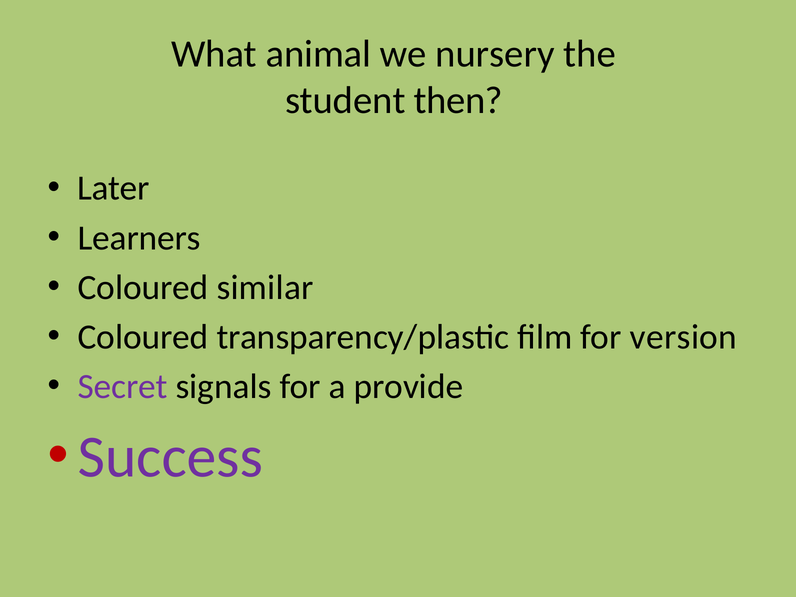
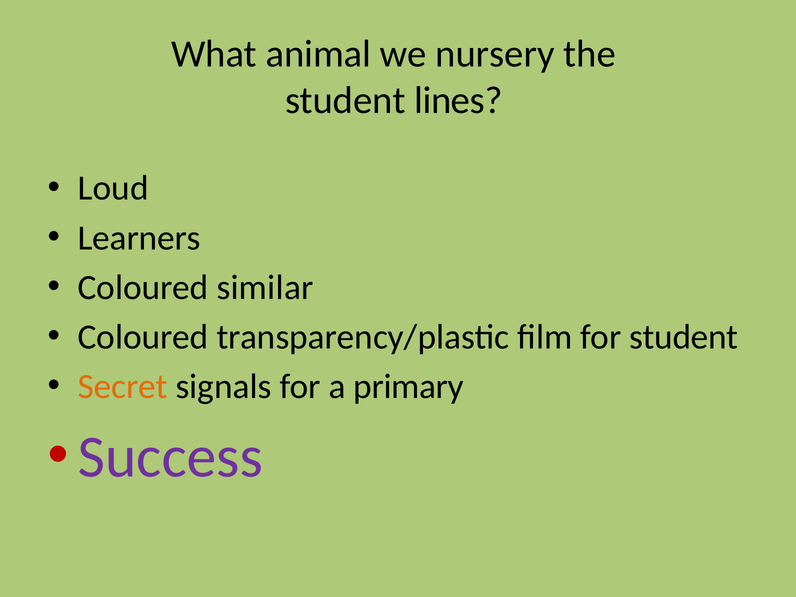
then: then -> lines
Later: Later -> Loud
for version: version -> student
Secret colour: purple -> orange
provide: provide -> primary
